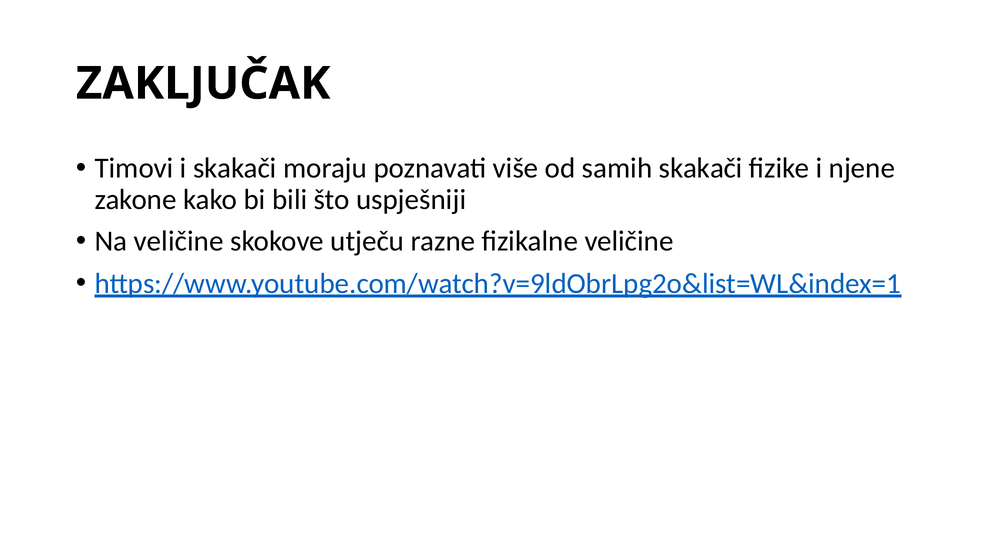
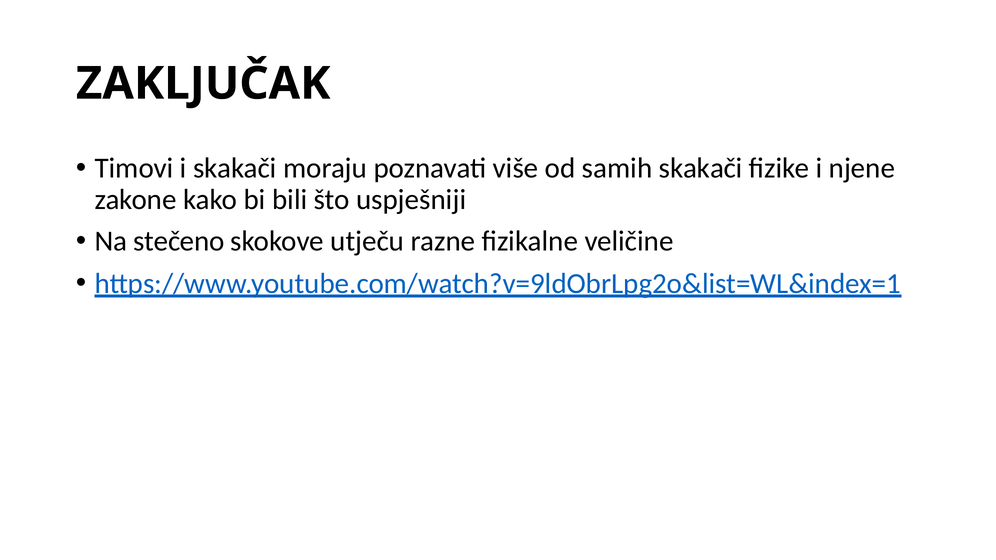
Na veličine: veličine -> stečeno
